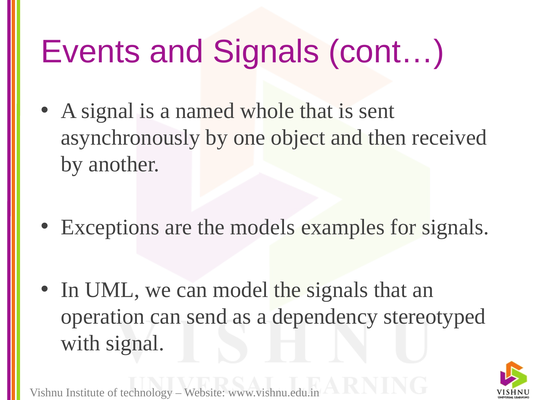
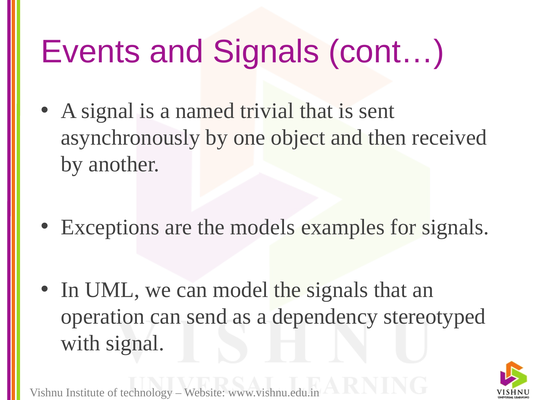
whole: whole -> trivial
